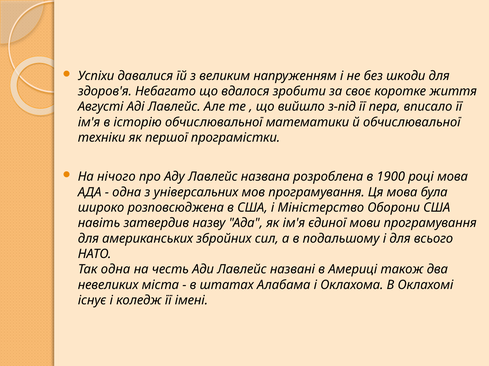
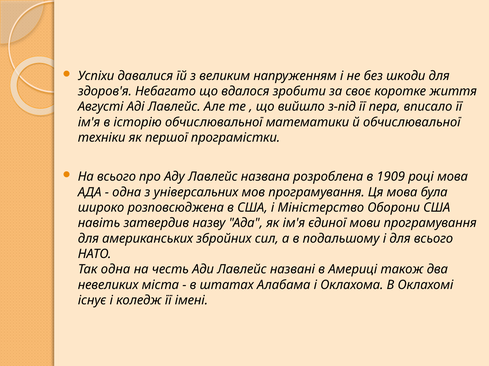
На нічого: нічого -> всього
1900: 1900 -> 1909
